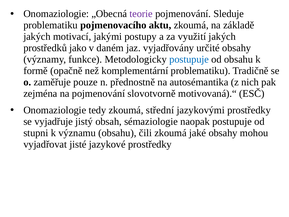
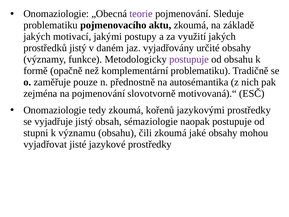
prostředků jako: jako -> jistý
postupuje at (189, 59) colour: blue -> purple
střední: střední -> kořenů
